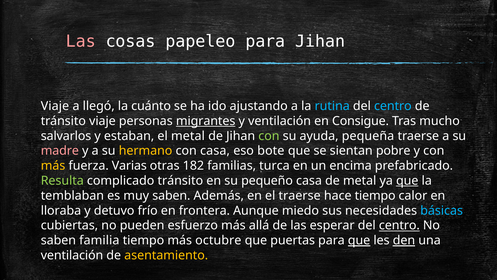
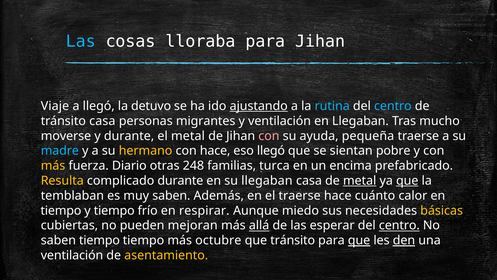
Las at (81, 41) colour: pink -> light blue
papeleo: papeleo -> lloraba
cuánto: cuánto -> detuvo
ajustando underline: none -> present
tránsito viaje: viaje -> casa
migrantes underline: present -> none
en Consigue: Consigue -> Llegaban
salvarlos: salvarlos -> moverse
y estaban: estaban -> durante
con at (269, 136) colour: light green -> pink
madre colour: pink -> light blue
con casa: casa -> hace
eso bote: bote -> llegó
Varias: Varias -> Diario
182: 182 -> 248
Resulta colour: light green -> yellow
complicado tránsito: tránsito -> durante
su pequeño: pequeño -> llegaban
metal at (360, 180) underline: none -> present
hace tiempo: tiempo -> cuánto
lloraba at (61, 210): lloraba -> tiempo
y detuvo: detuvo -> tiempo
frontera: frontera -> respirar
básicas colour: light blue -> yellow
esfuerzo: esfuerzo -> mejoran
allá underline: none -> present
saben familia: familia -> tiempo
que puertas: puertas -> tránsito
